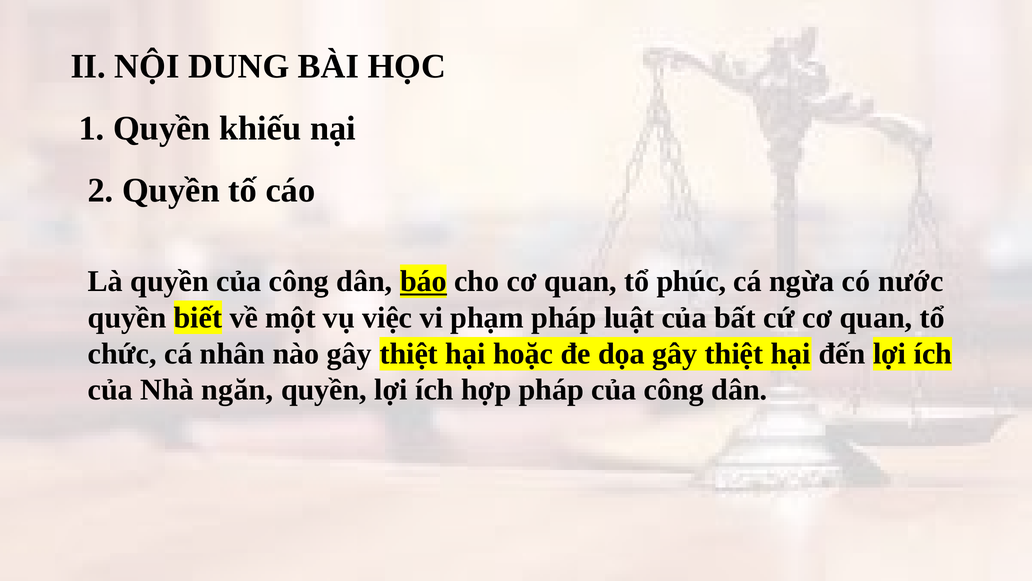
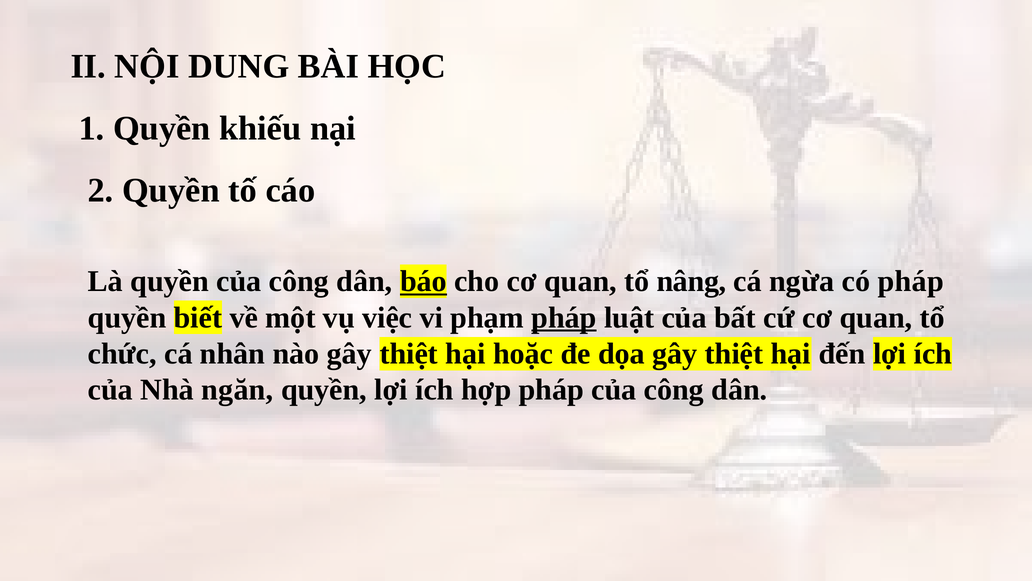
phúc: phúc -> nâng
có nước: nước -> pháp
pháp at (564, 317) underline: none -> present
